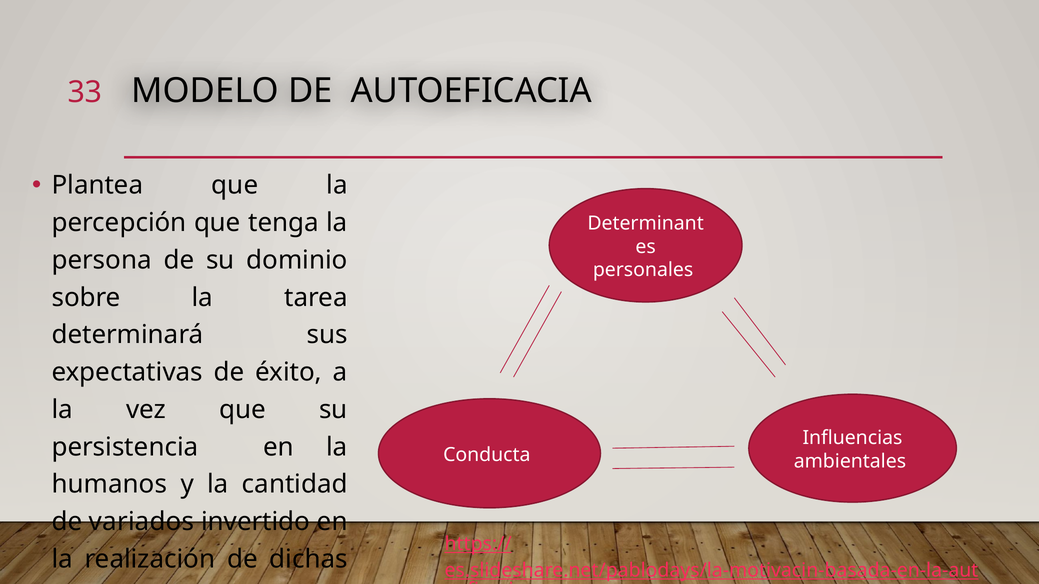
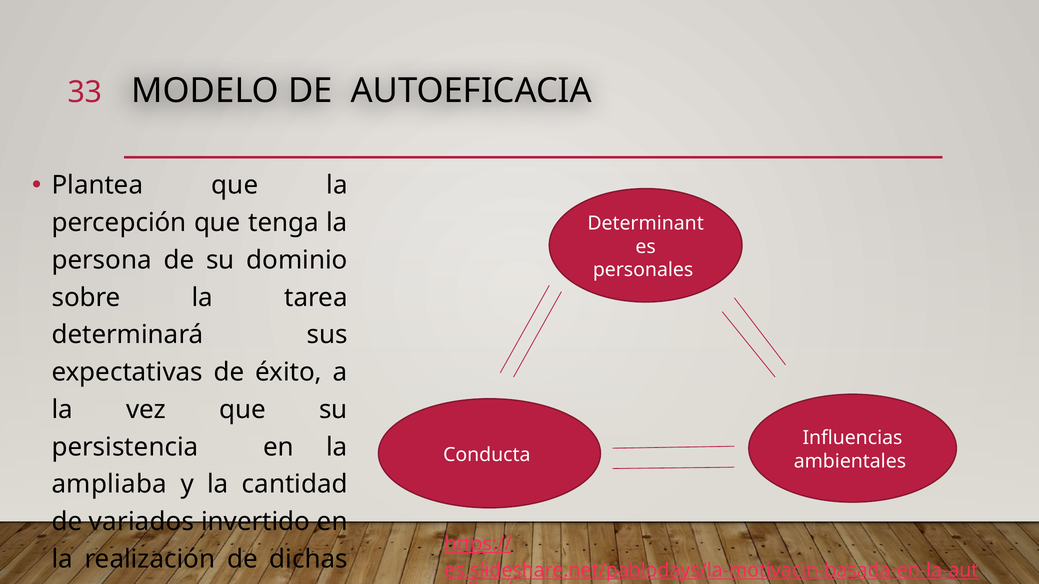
humanos: humanos -> ampliaba
